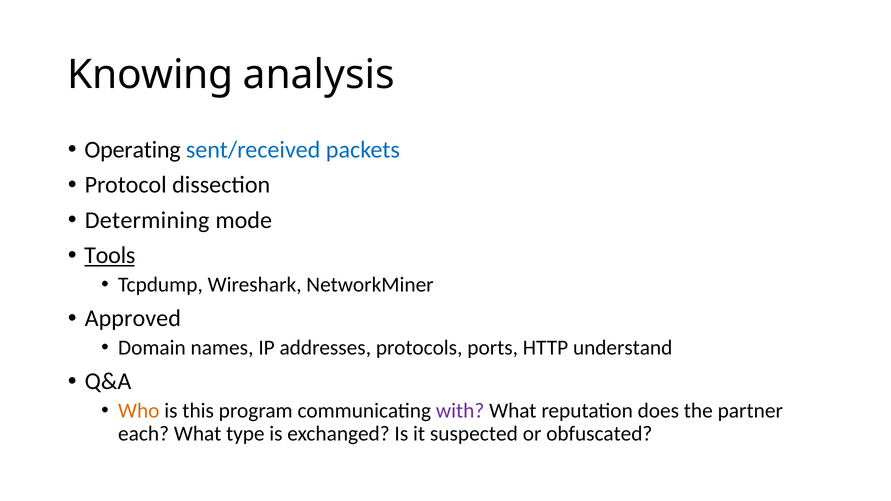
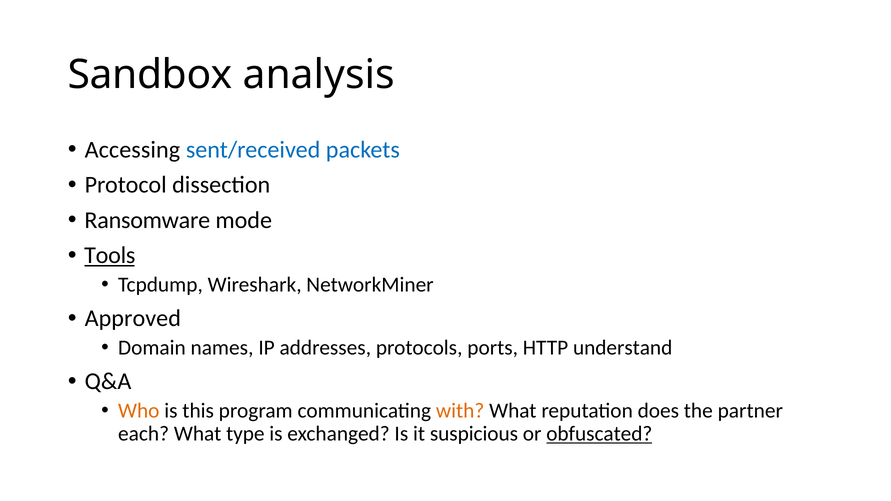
Knowing: Knowing -> Sandbox
Operating: Operating -> Accessing
Determining: Determining -> Ransomware
with colour: purple -> orange
suspected: suspected -> suspicious
obfuscated underline: none -> present
